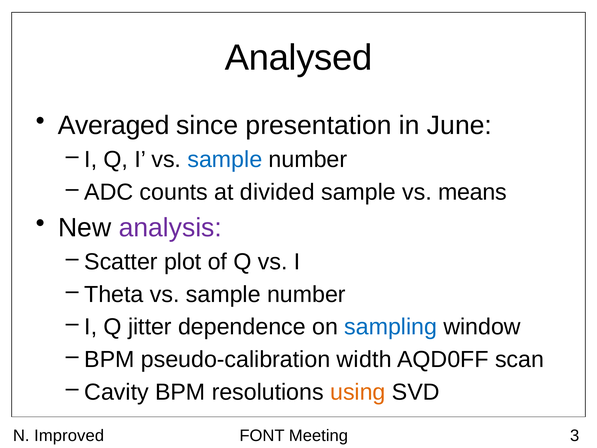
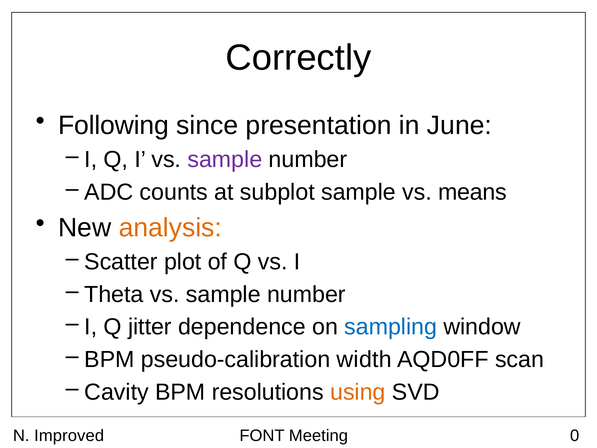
Analysed: Analysed -> Correctly
Averaged: Averaged -> Following
sample at (225, 160) colour: blue -> purple
divided: divided -> subplot
analysis colour: purple -> orange
3: 3 -> 0
